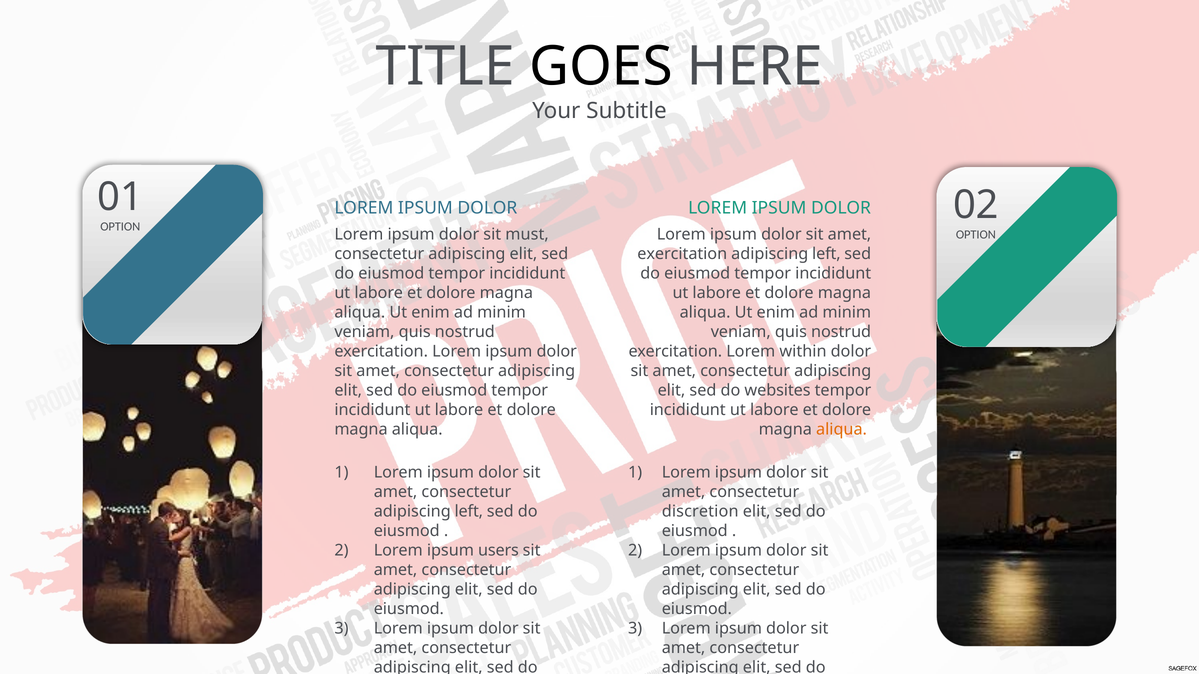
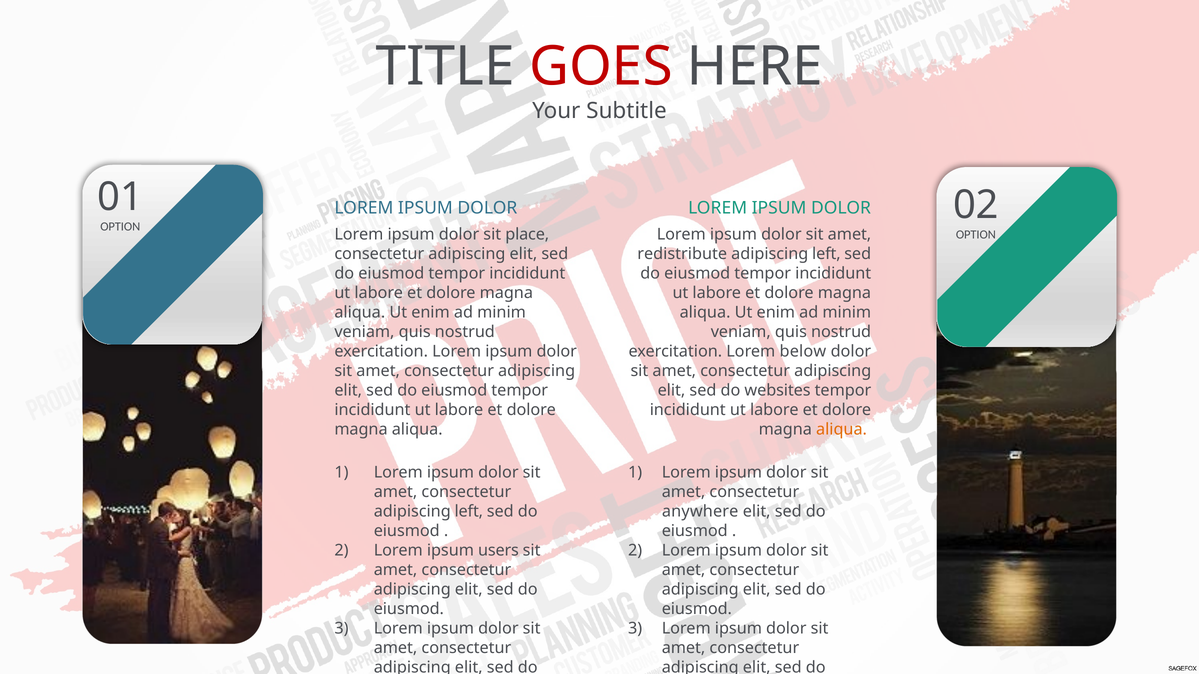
GOES colour: black -> red
must: must -> place
exercitation at (682, 254): exercitation -> redistribute
within: within -> below
discretion: discretion -> anywhere
